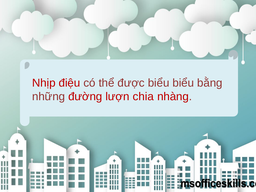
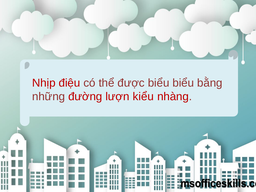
chia: chia -> kiểu
